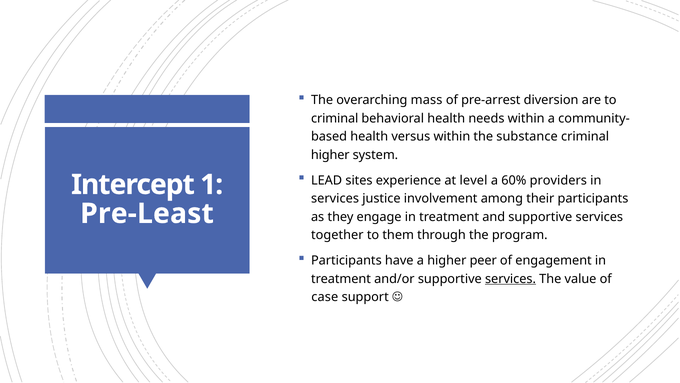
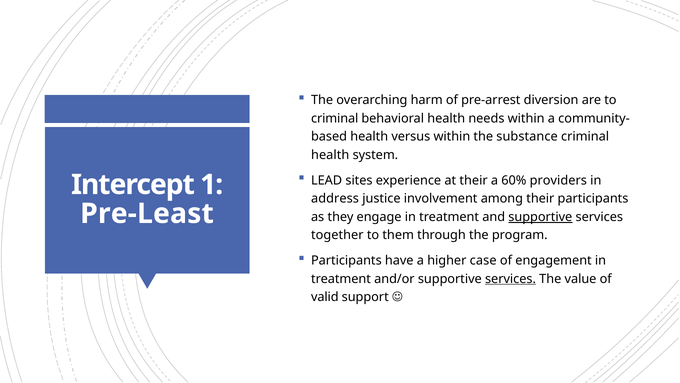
mass: mass -> harm
higher at (330, 155): higher -> health
at level: level -> their
services at (335, 198): services -> address
supportive at (540, 217) underline: none -> present
peer: peer -> case
case: case -> valid
